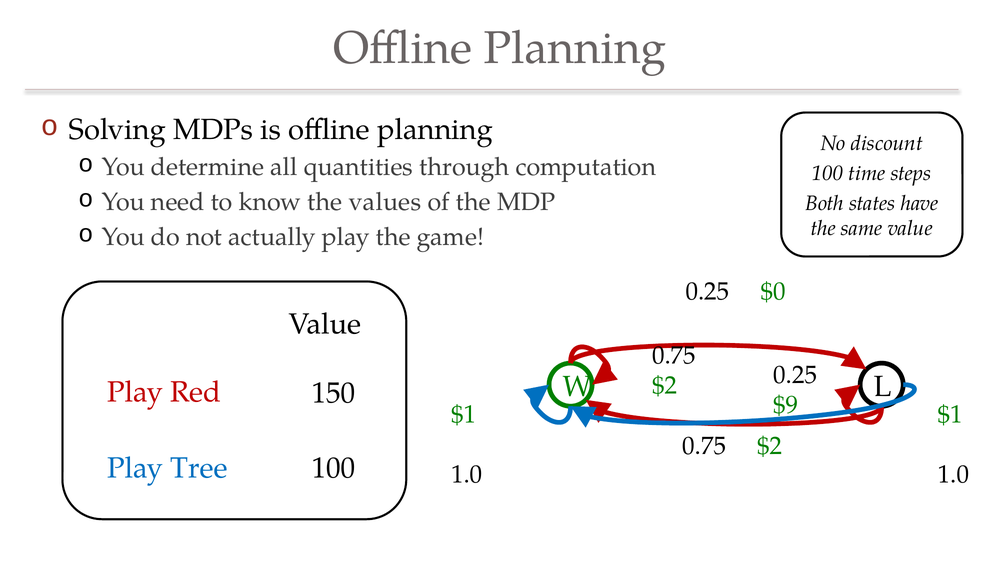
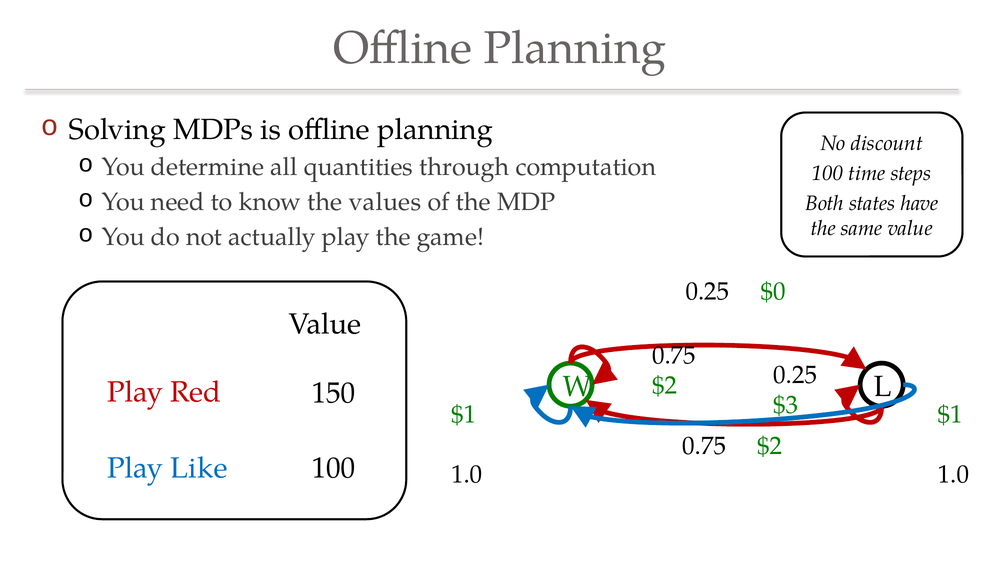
$9: $9 -> $3
Tree: Tree -> Like
